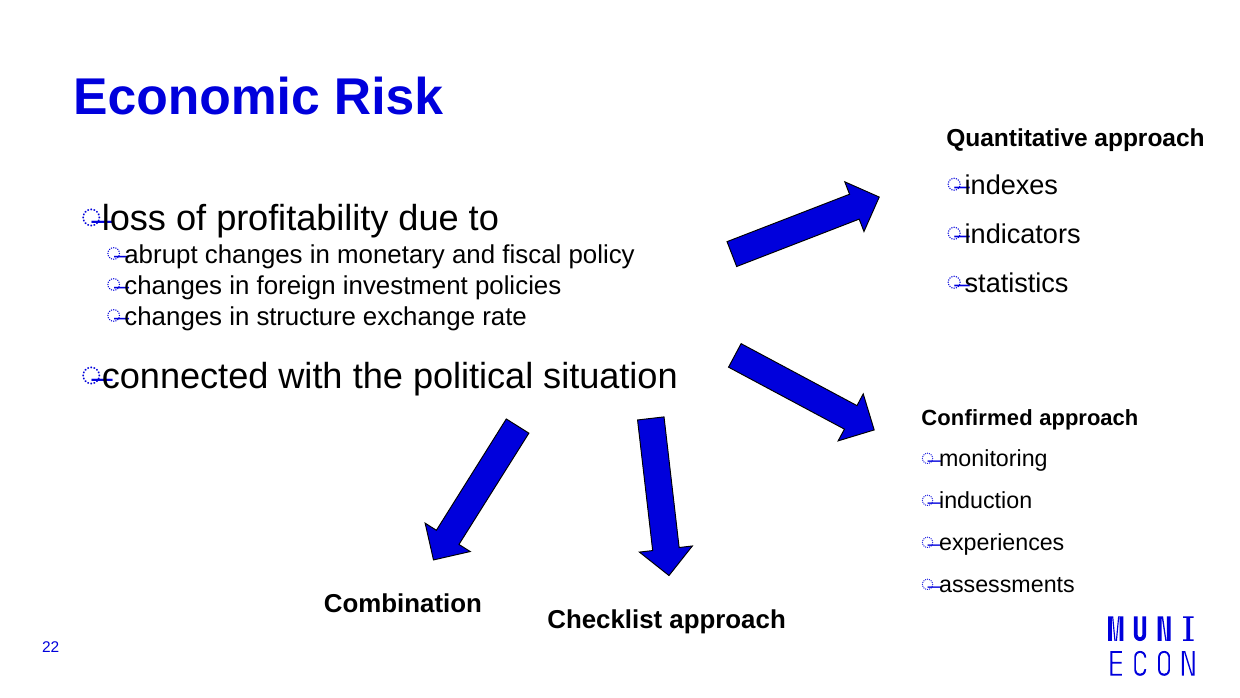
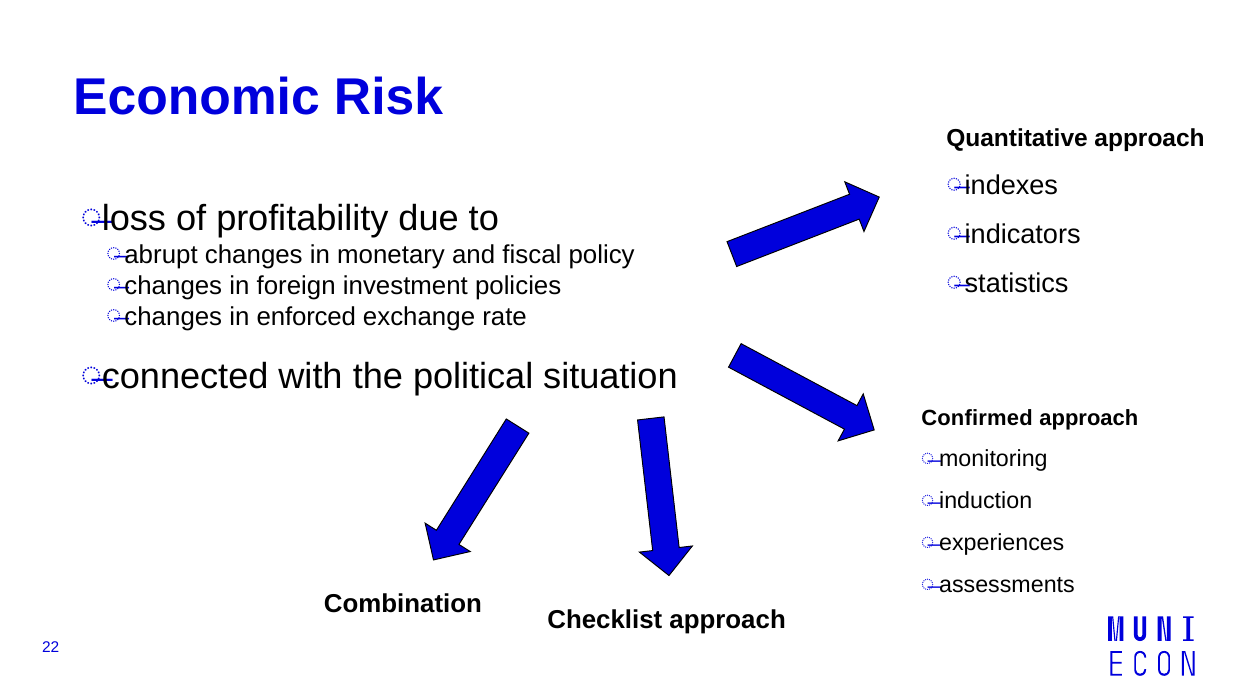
structure: structure -> enforced
